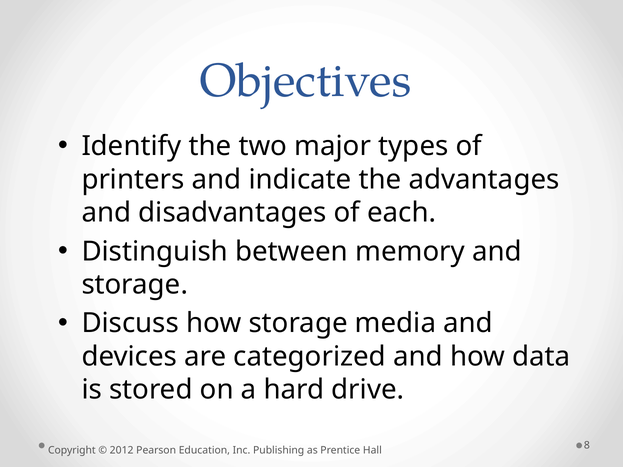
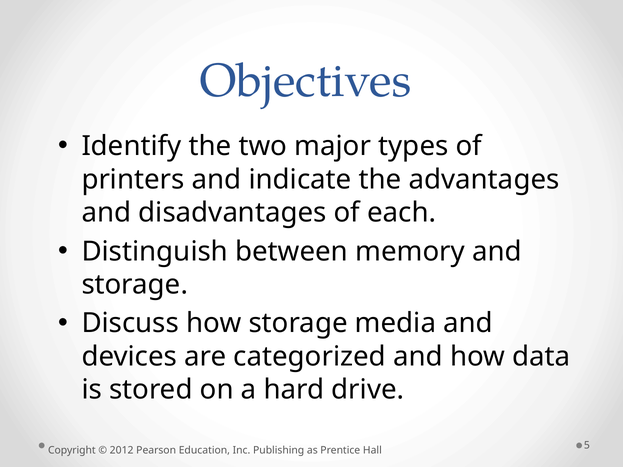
8: 8 -> 5
